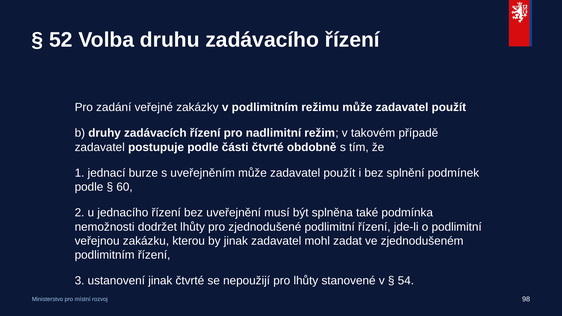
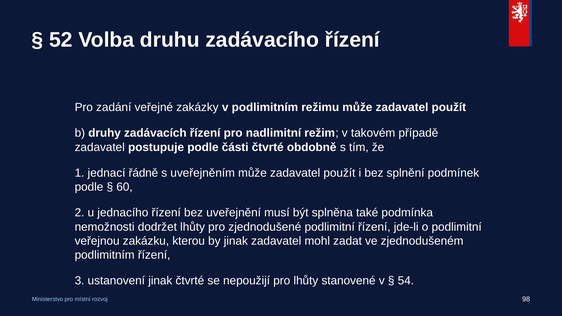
burze: burze -> řádně
